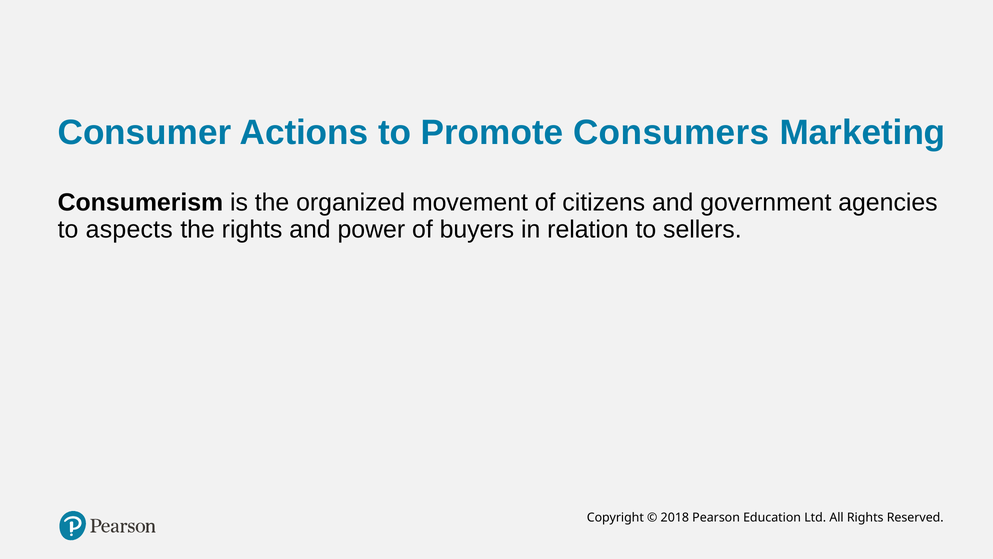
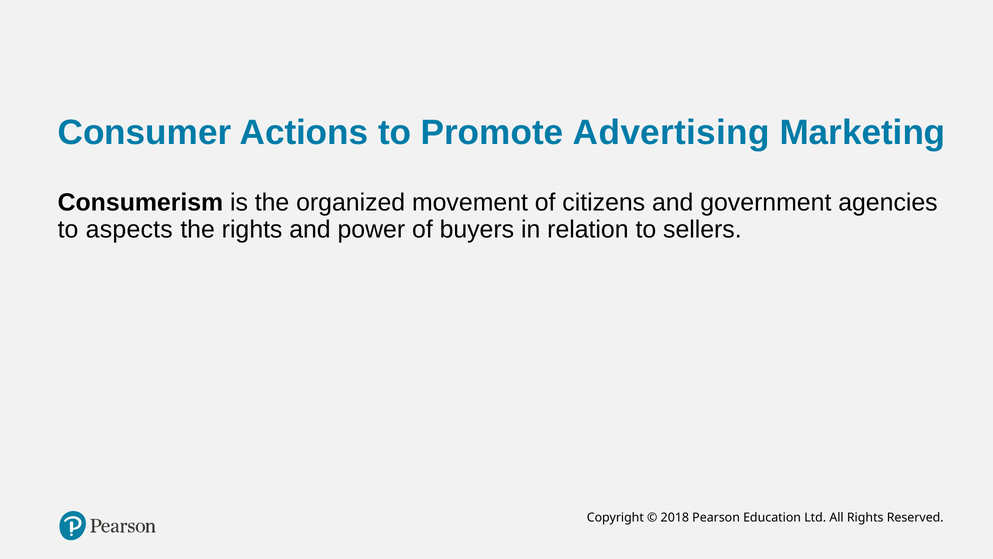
Consumers: Consumers -> Advertising
